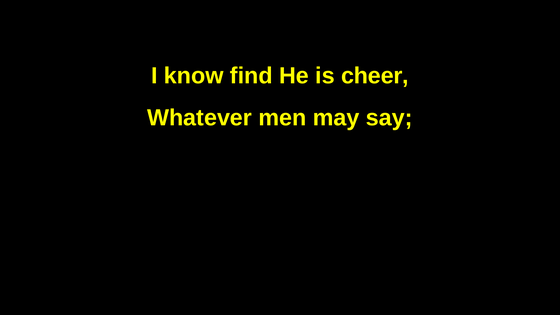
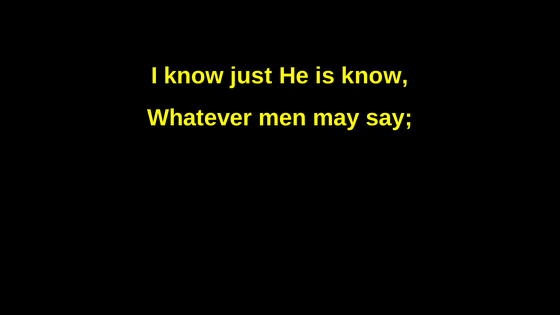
find: find -> just
is cheer: cheer -> know
